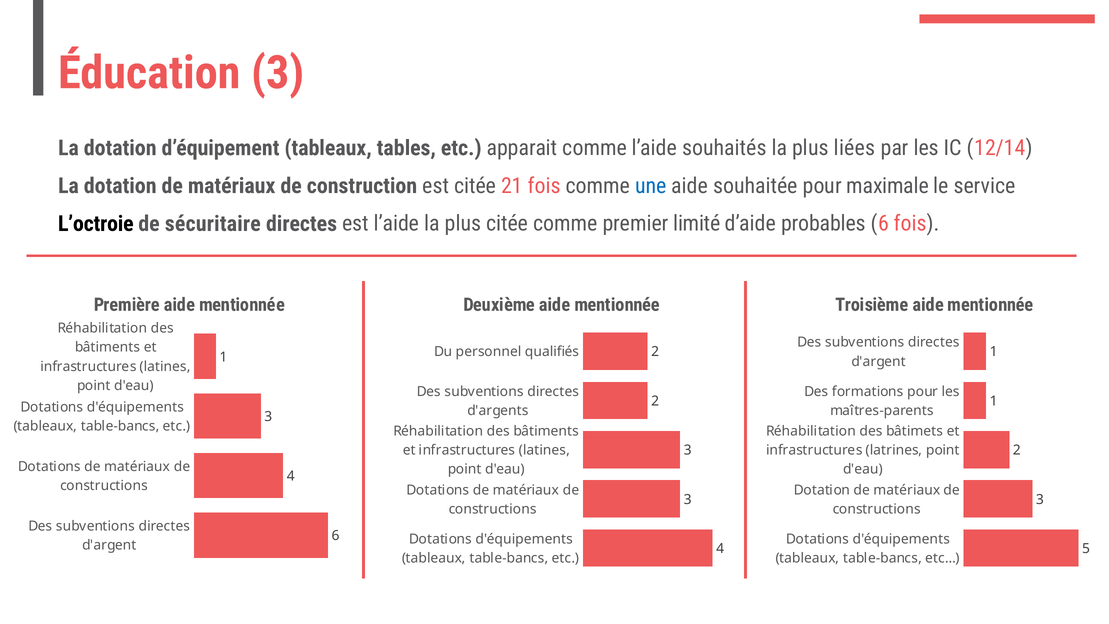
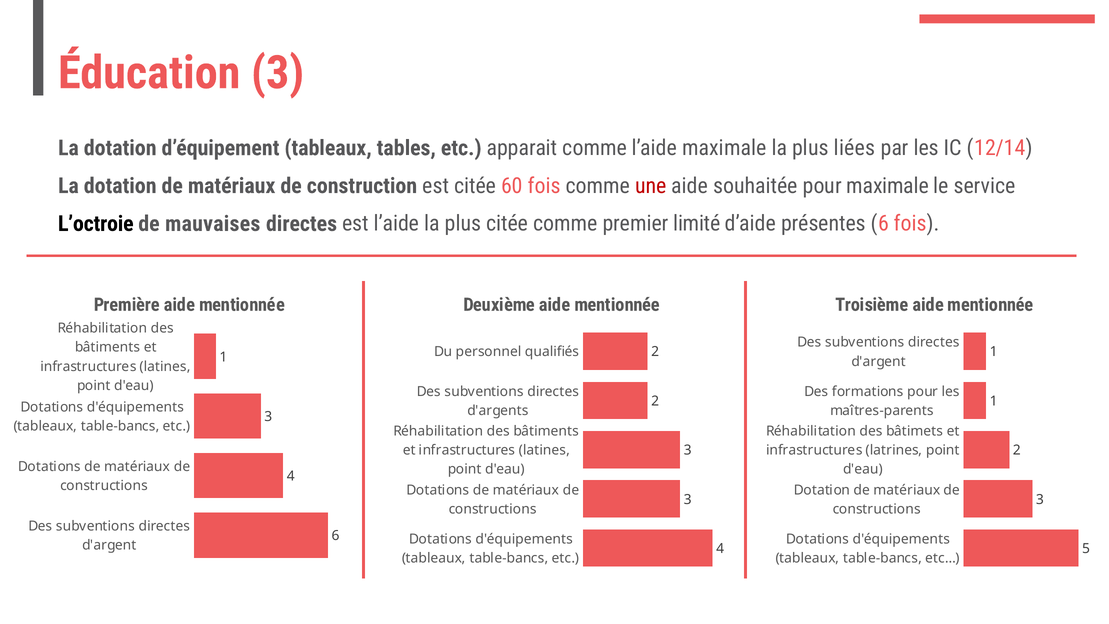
l’aide souhaités: souhaités -> maximale
21: 21 -> 60
une colour: blue -> red
sécuritaire: sécuritaire -> mauvaises
probables: probables -> présentes
